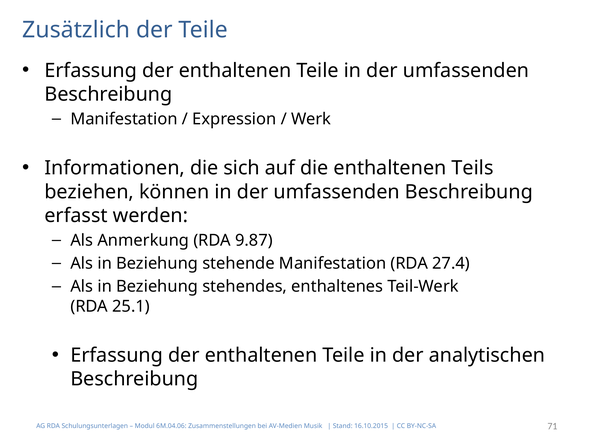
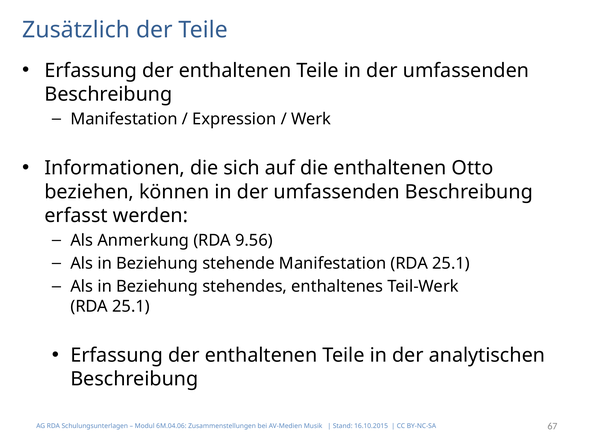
Teils: Teils -> Otto
9.87: 9.87 -> 9.56
Manifestation RDA 27.4: 27.4 -> 25.1
71: 71 -> 67
